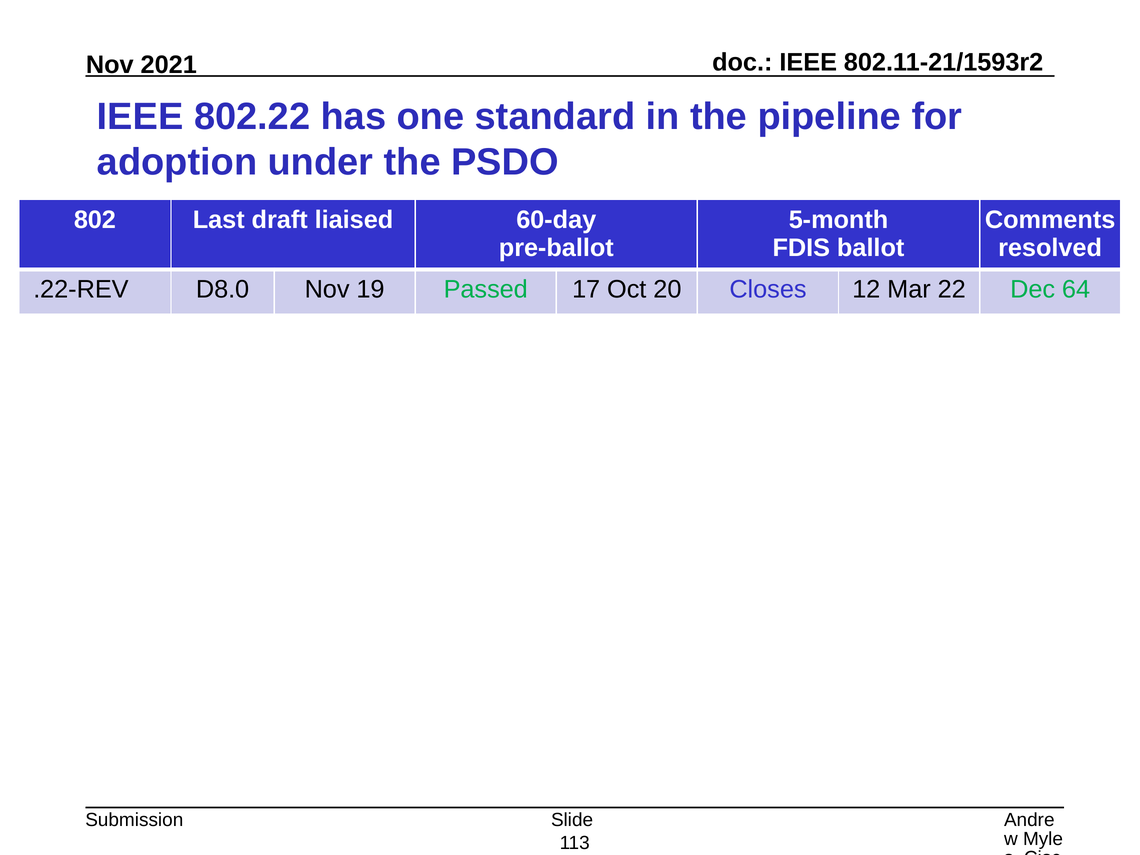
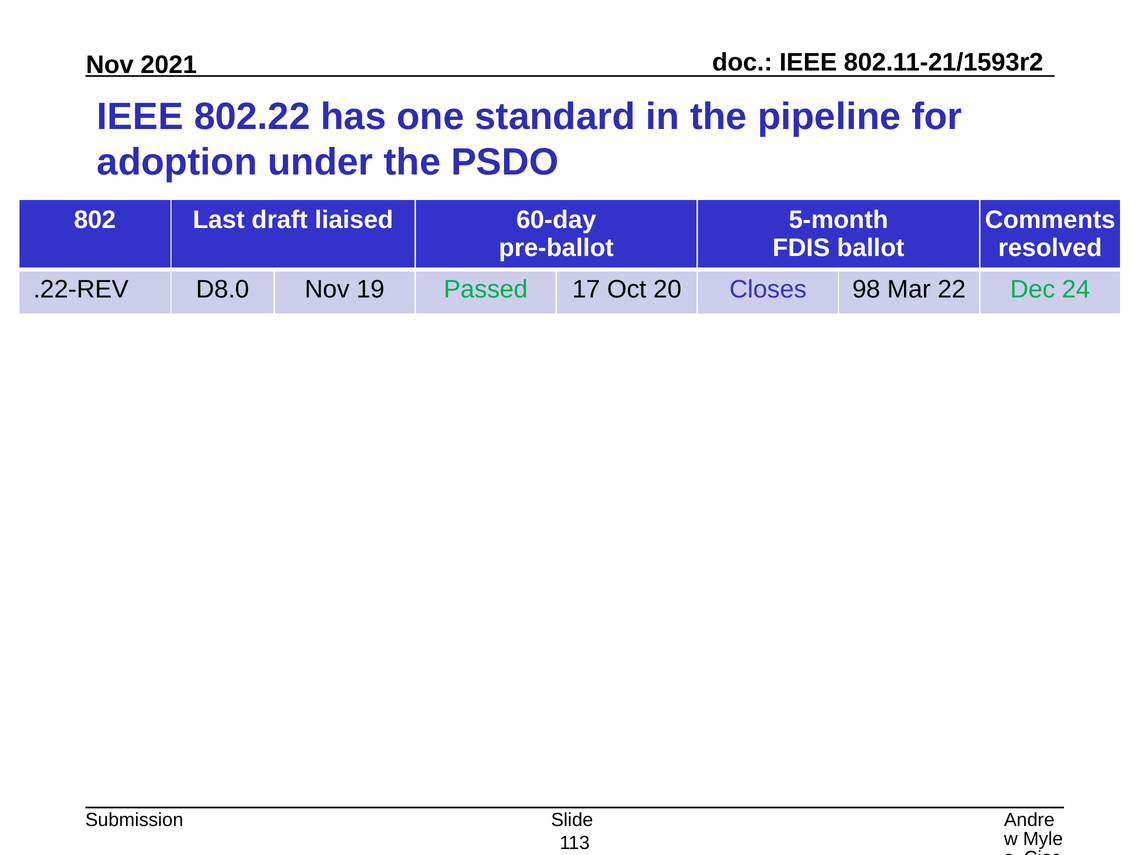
12: 12 -> 98
64: 64 -> 24
